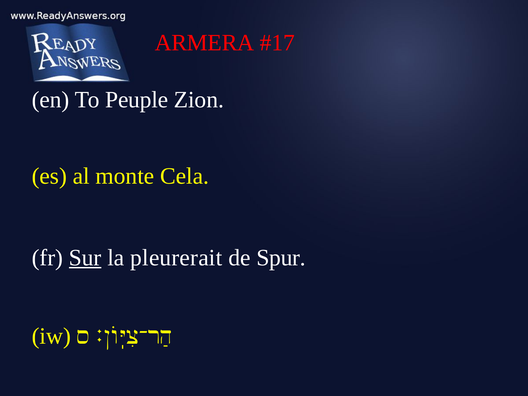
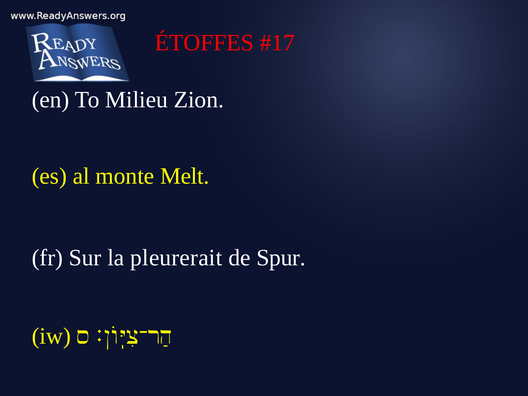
ARMERA: ARMERA -> ÉTOFFES
Peuple: Peuple -> Milieu
Cela: Cela -> Melt
Sur underline: present -> none
